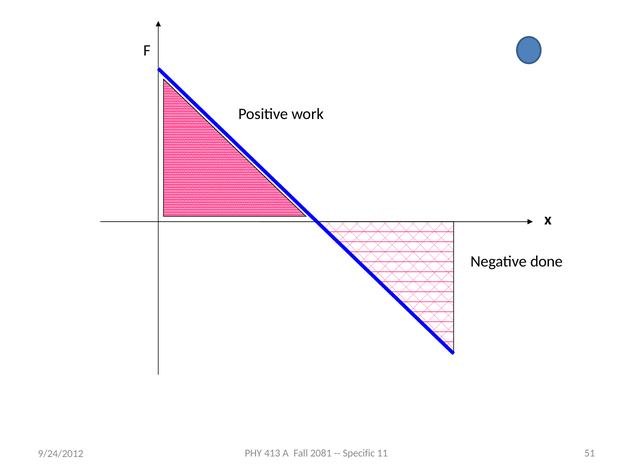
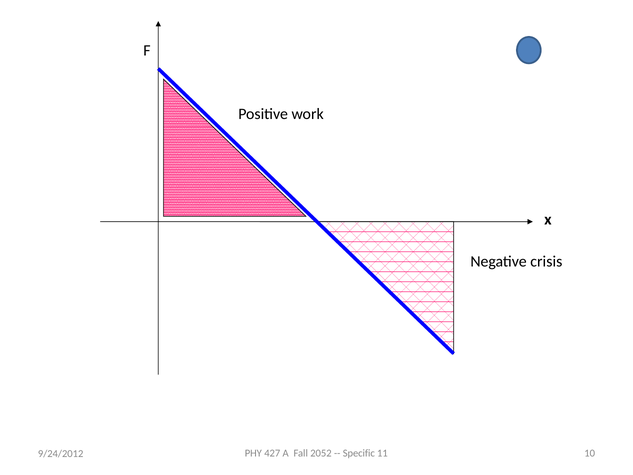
done: done -> crisis
413: 413 -> 427
2081: 2081 -> 2052
51: 51 -> 10
